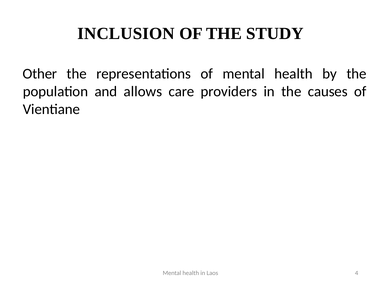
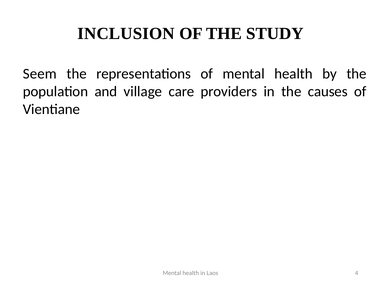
Other: Other -> Seem
allows: allows -> village
